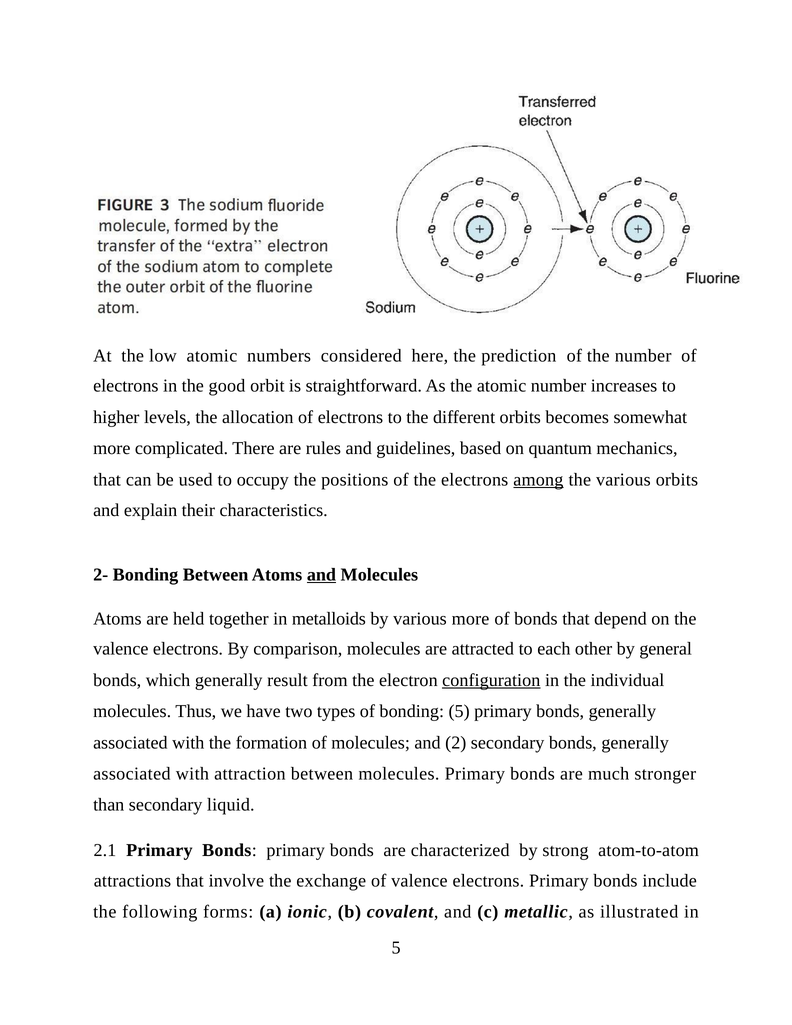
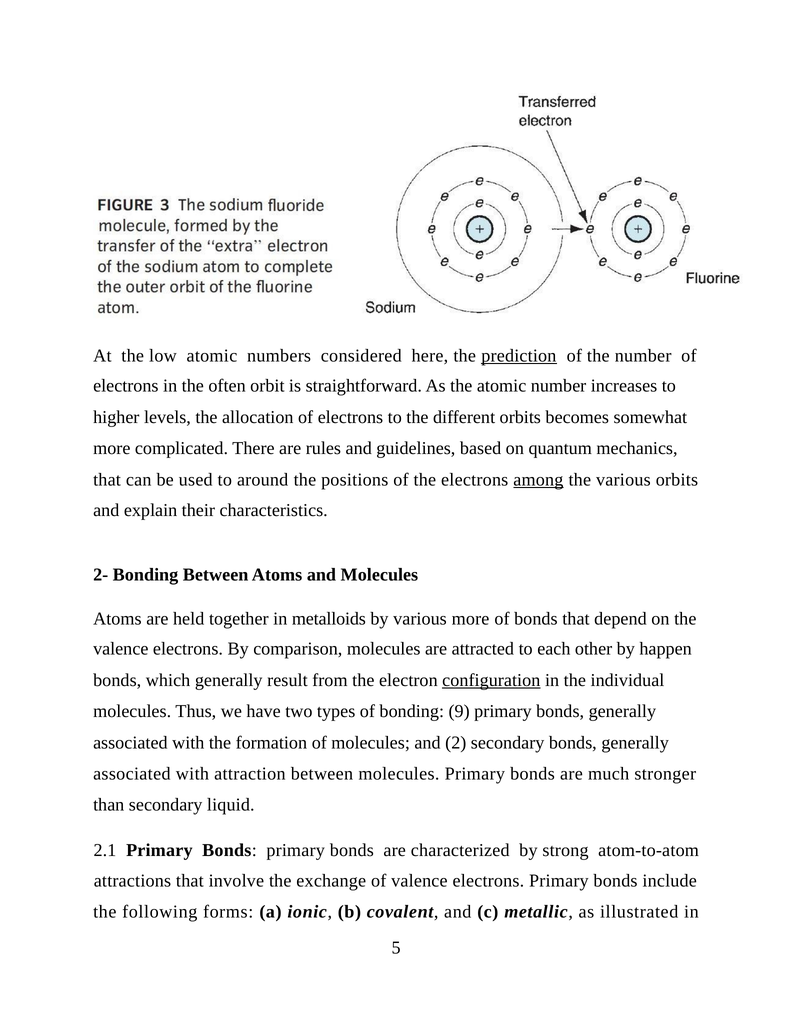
prediction underline: none -> present
good: good -> often
occupy: occupy -> around
and at (321, 575) underline: present -> none
general: general -> happen
bonding 5: 5 -> 9
